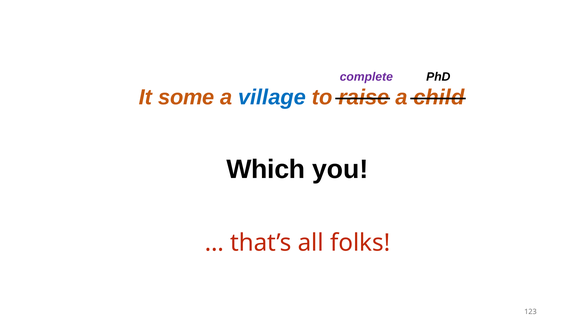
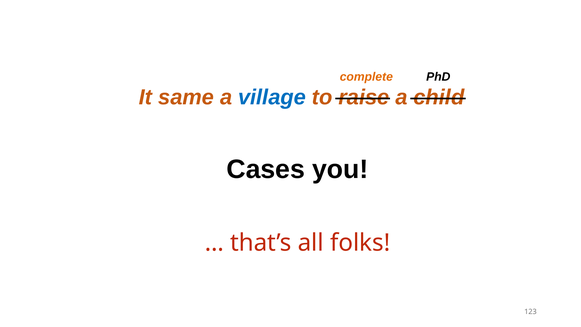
complete colour: purple -> orange
some: some -> same
Which: Which -> Cases
